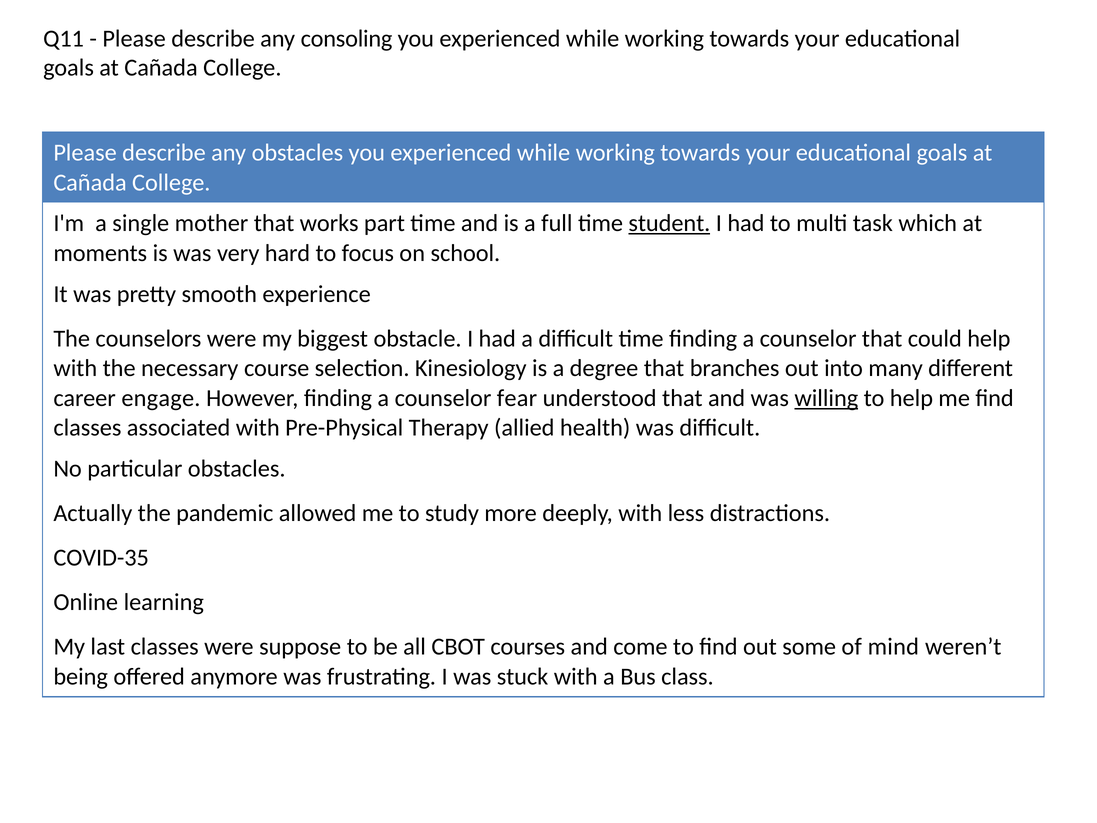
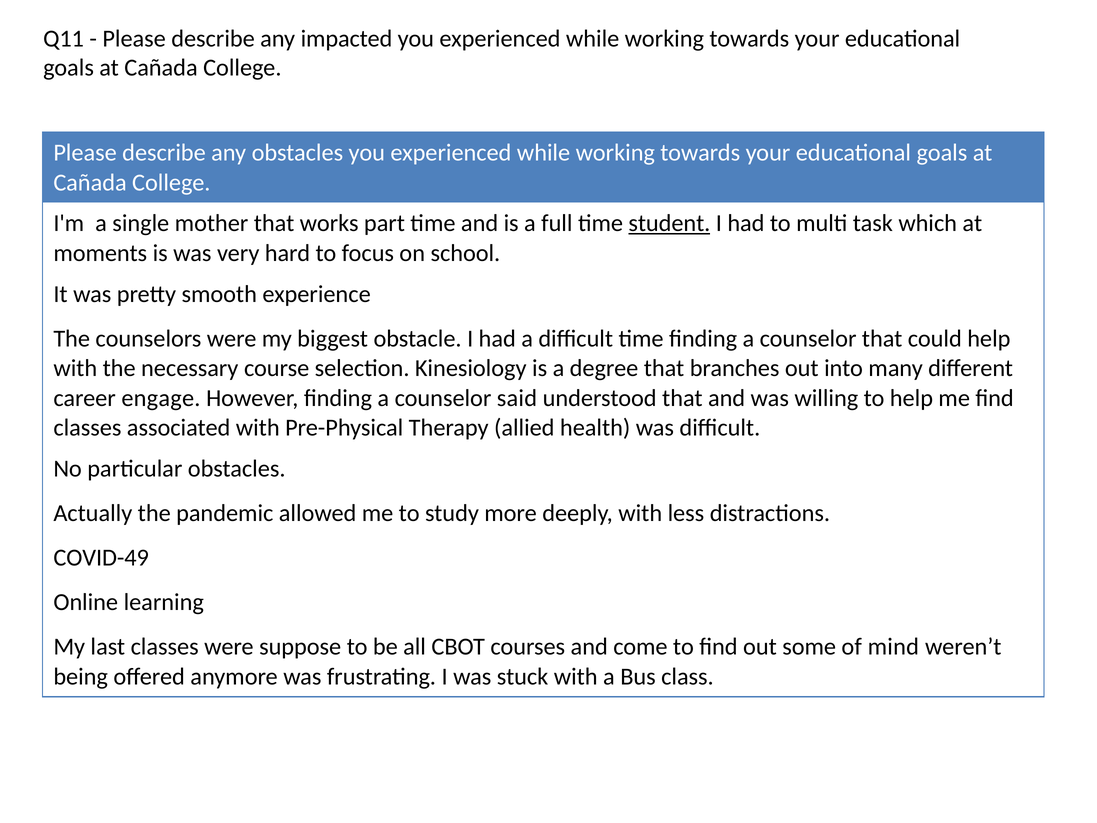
consoling: consoling -> impacted
fear: fear -> said
willing underline: present -> none
COVID-35: COVID-35 -> COVID-49
